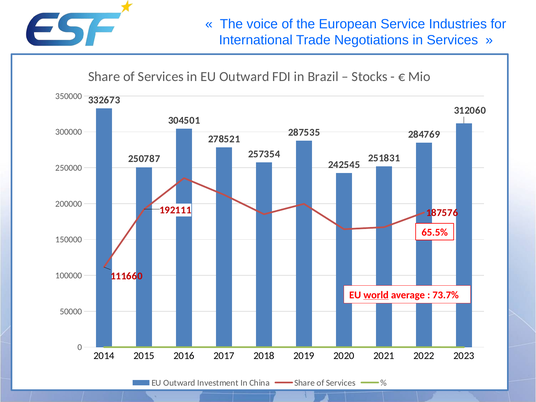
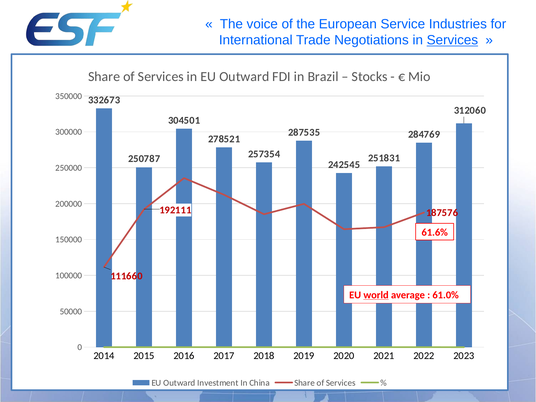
Services at (452, 40) underline: none -> present
65.5%: 65.5% -> 61.6%
73.7%: 73.7% -> 61.0%
